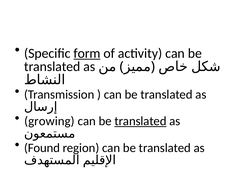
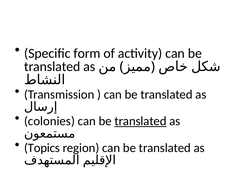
form underline: present -> none
growing: growing -> colonies
Found: Found -> Topics
